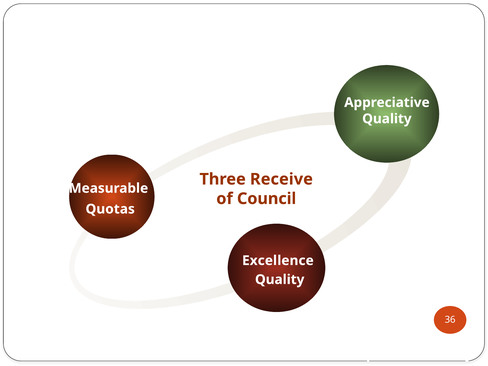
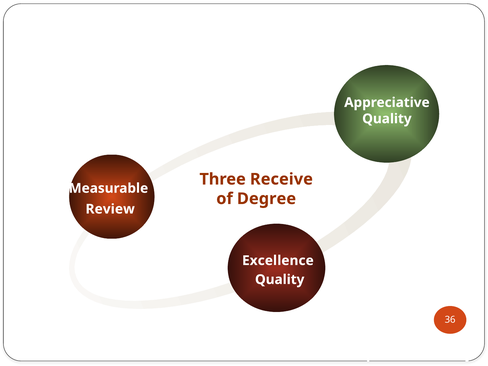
Council: Council -> Degree
Quotas: Quotas -> Review
